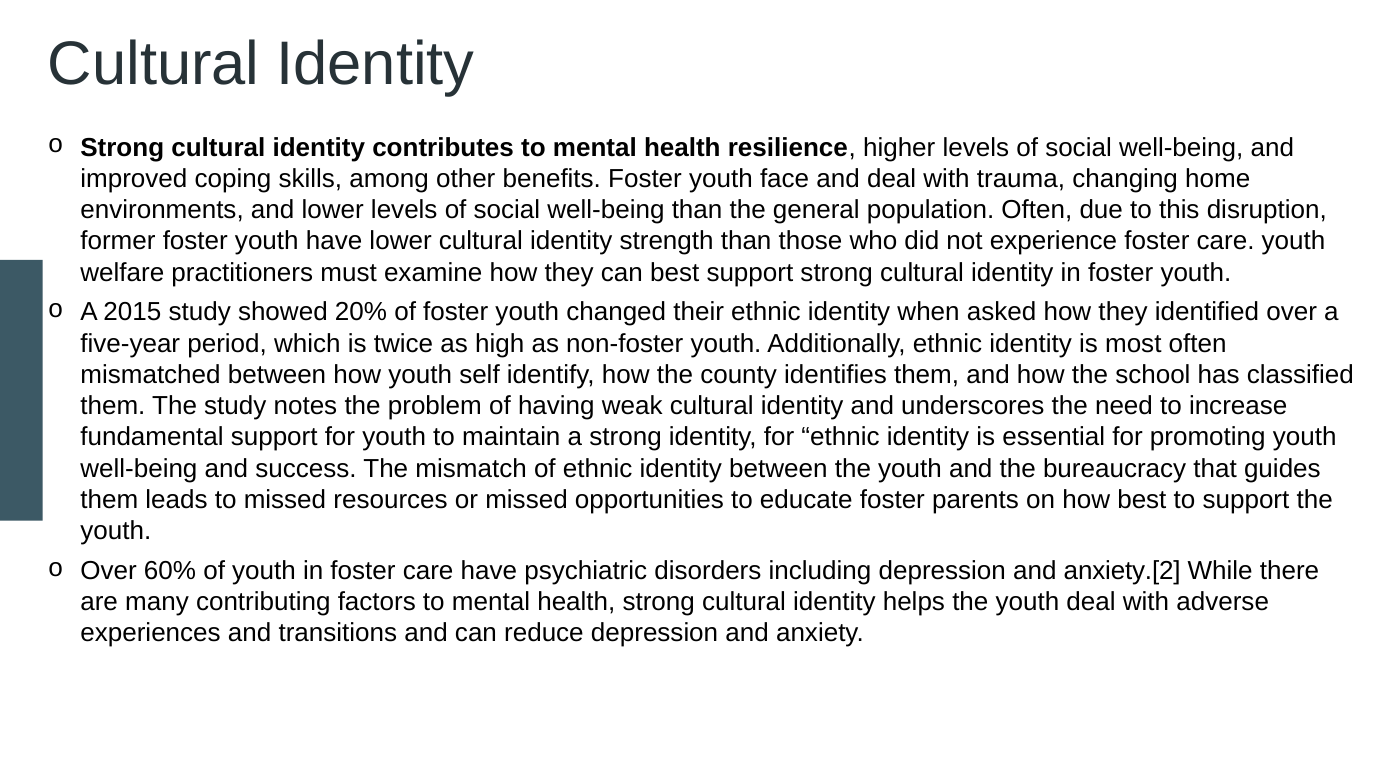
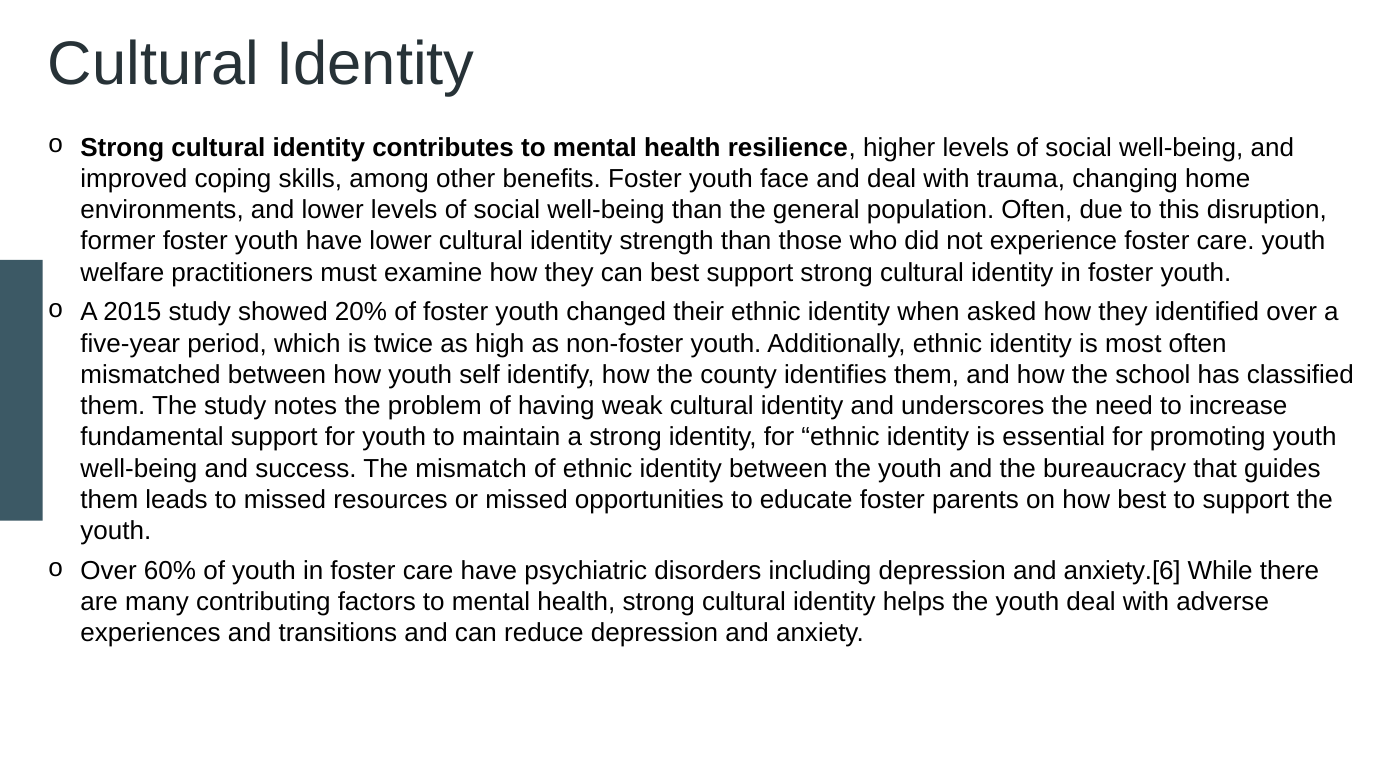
anxiety.[2: anxiety.[2 -> anxiety.[6
